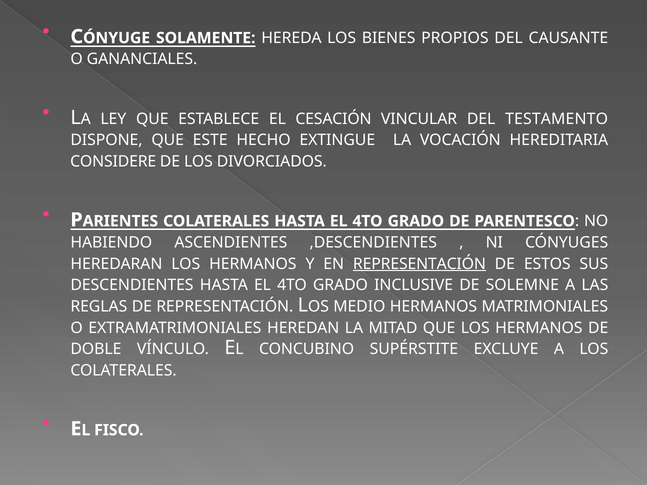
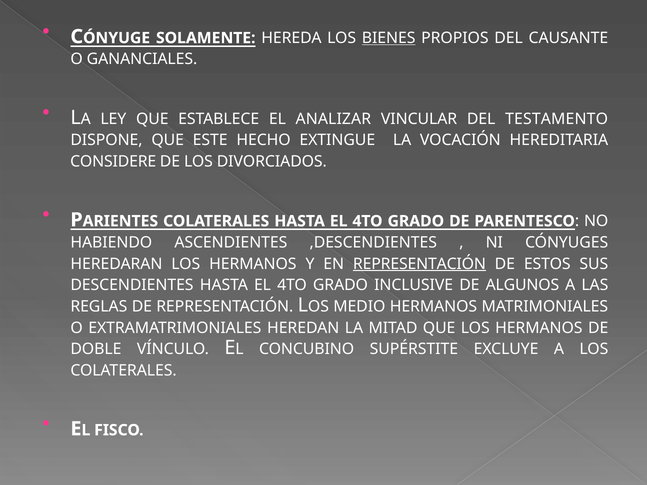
BIENES underline: none -> present
CESACIÓN: CESACIÓN -> ANALIZAR
SOLEMNE: SOLEMNE -> ALGUNOS
